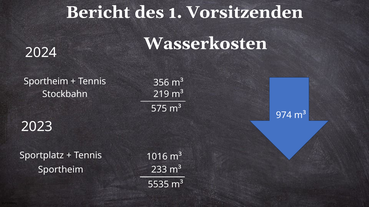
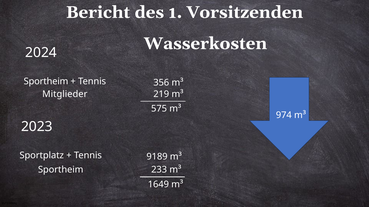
Stockbahn: Stockbahn -> Mitglieder
1016: 1016 -> 9189
5535: 5535 -> 1649
